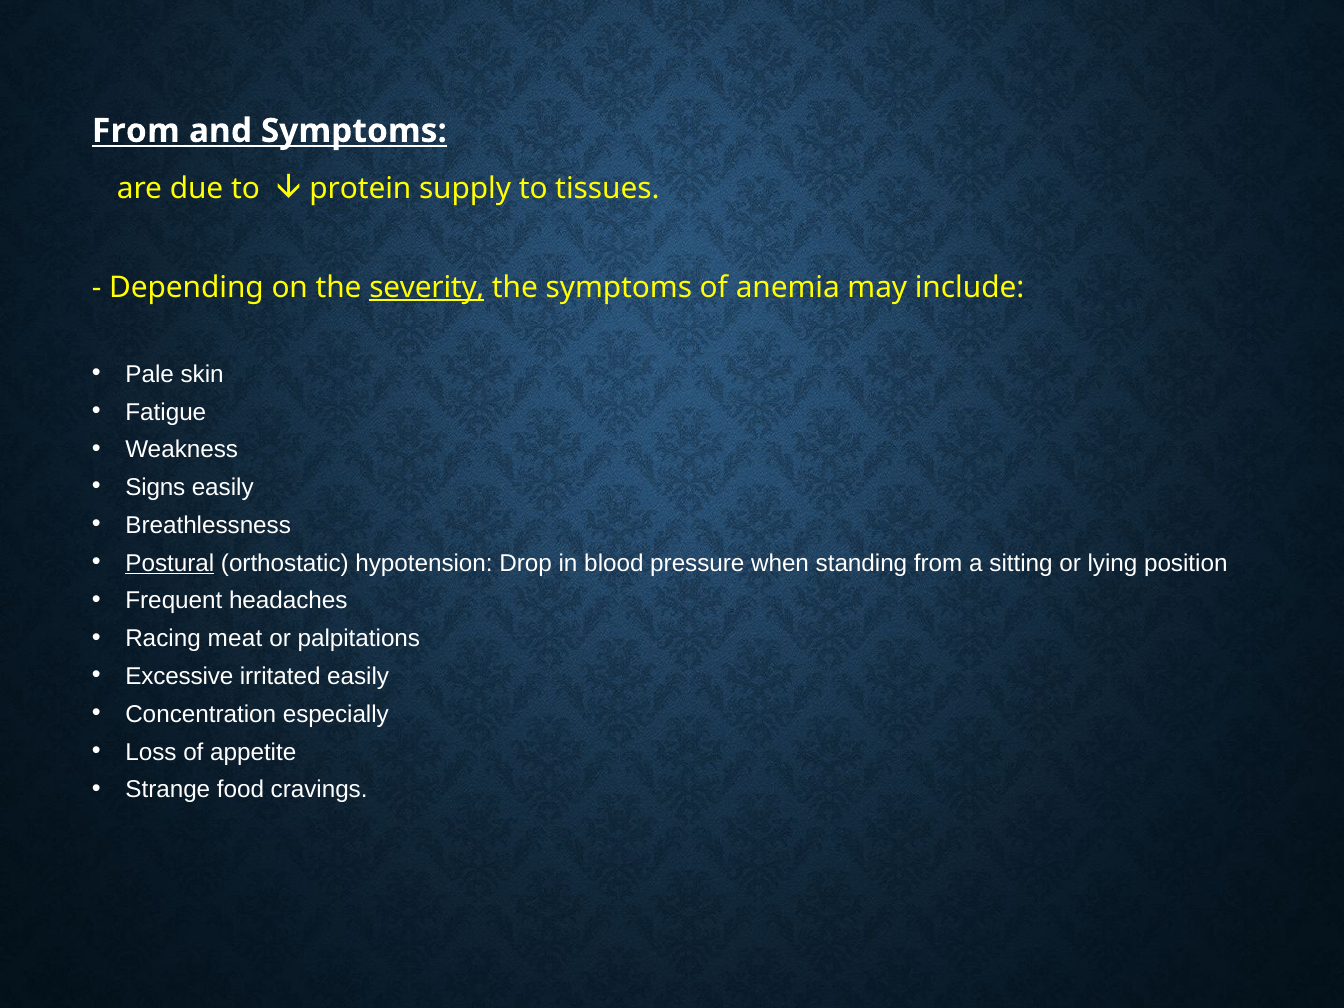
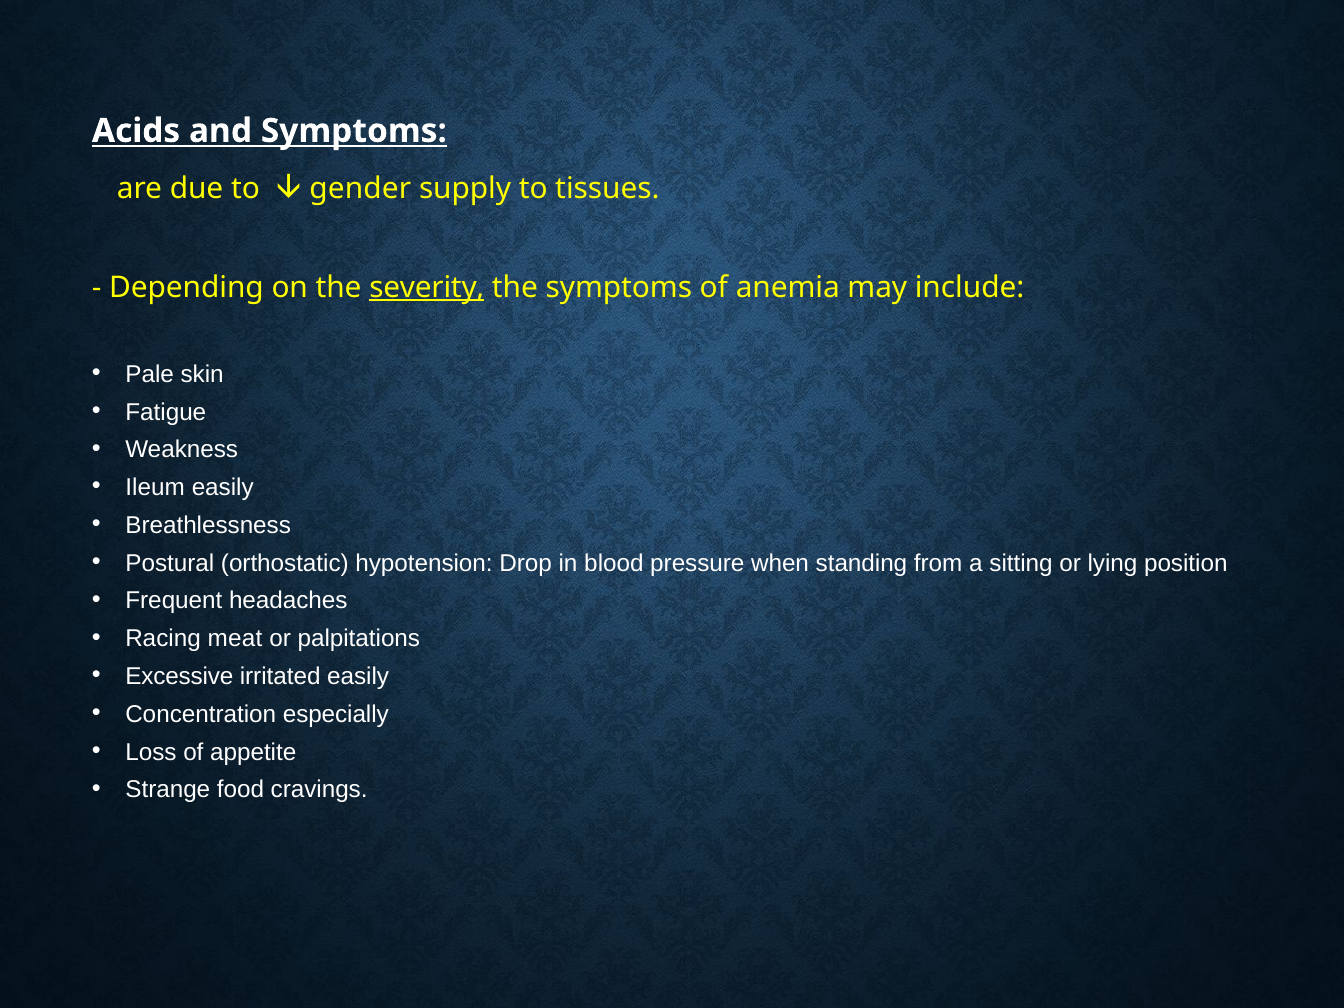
From at (136, 131): From -> Acids
protein: protein -> gender
Signs: Signs -> Ileum
Postural underline: present -> none
